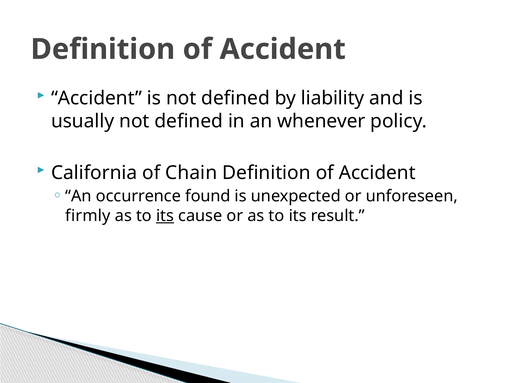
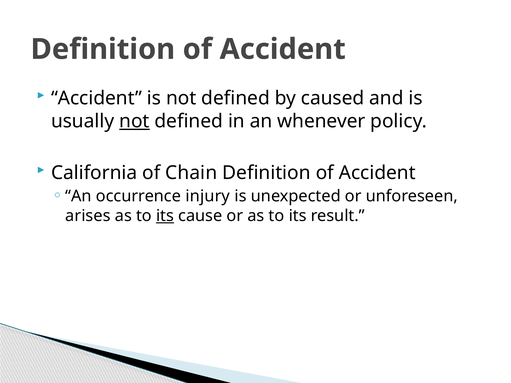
liability: liability -> caused
not at (134, 121) underline: none -> present
found: found -> injury
firmly: firmly -> arises
